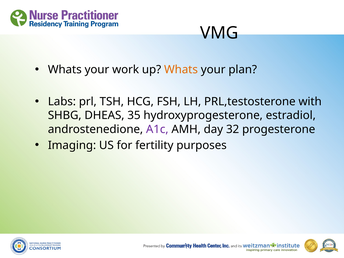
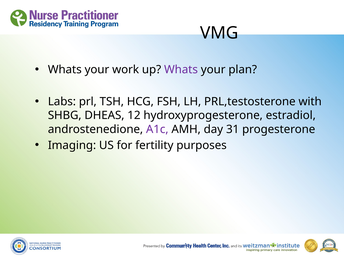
Whats at (181, 70) colour: orange -> purple
35: 35 -> 12
32: 32 -> 31
